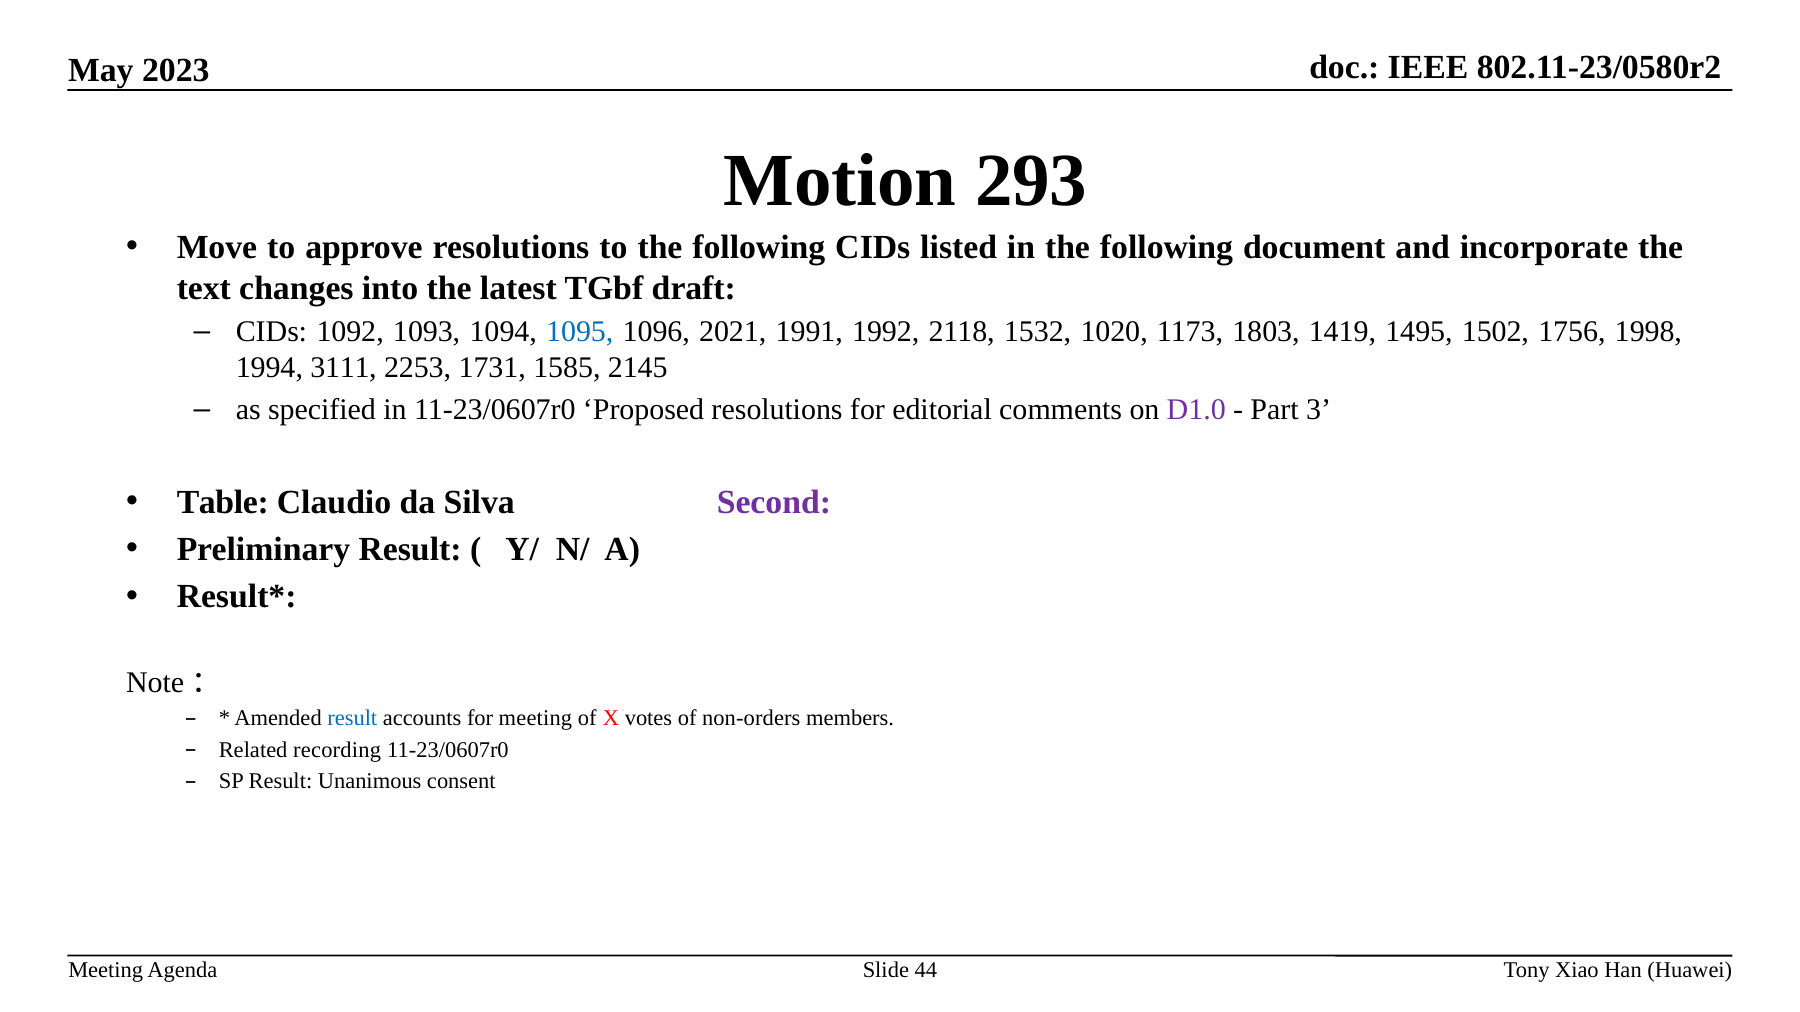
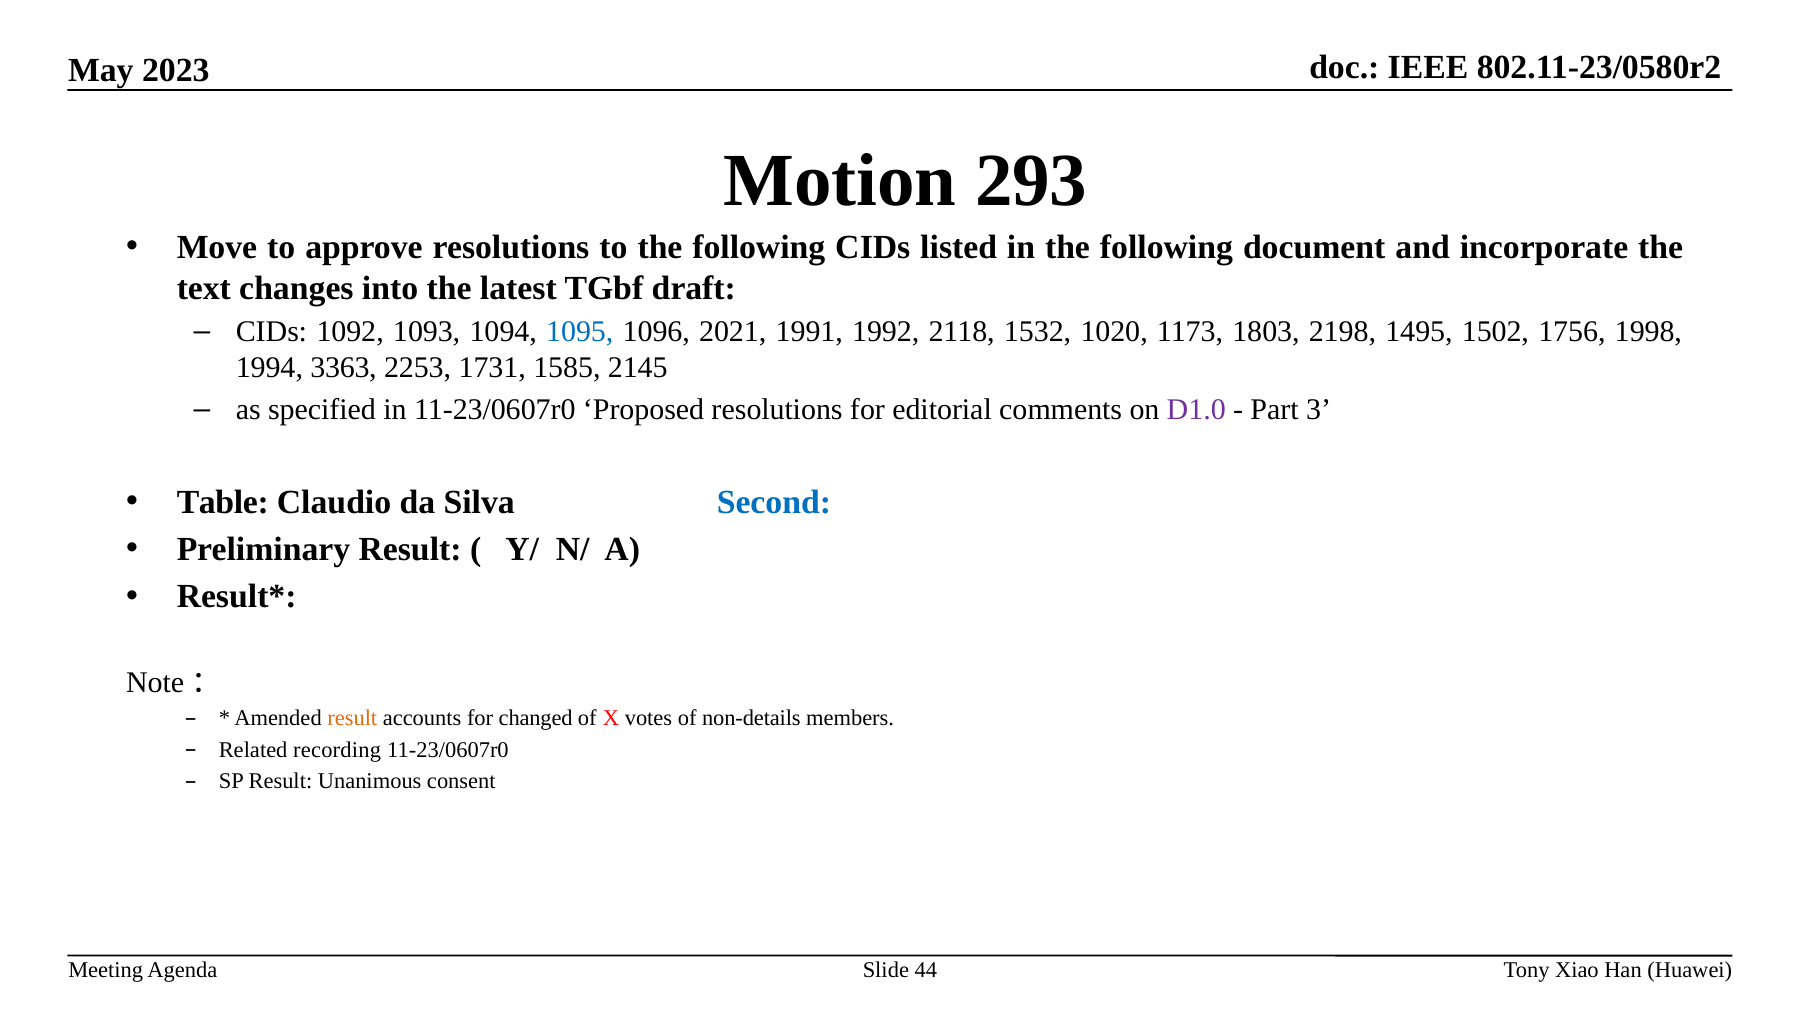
1419: 1419 -> 2198
3111: 3111 -> 3363
Second colour: purple -> blue
result at (352, 719) colour: blue -> orange
for meeting: meeting -> changed
non-orders: non-orders -> non-details
